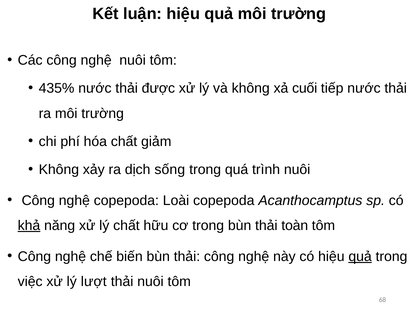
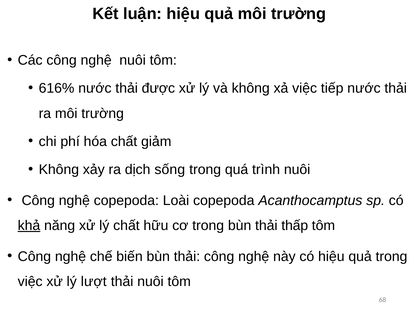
435%: 435% -> 616%
xả cuối: cuối -> việc
toàn: toàn -> thấp
quả at (360, 257) underline: present -> none
